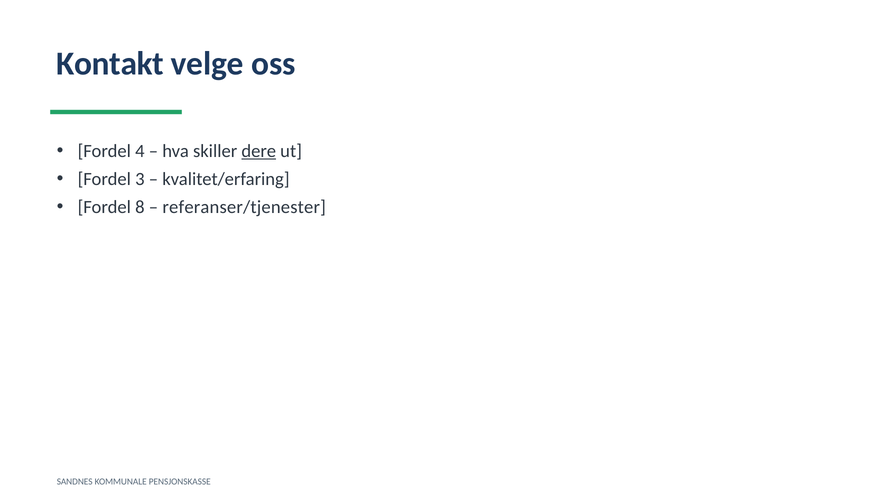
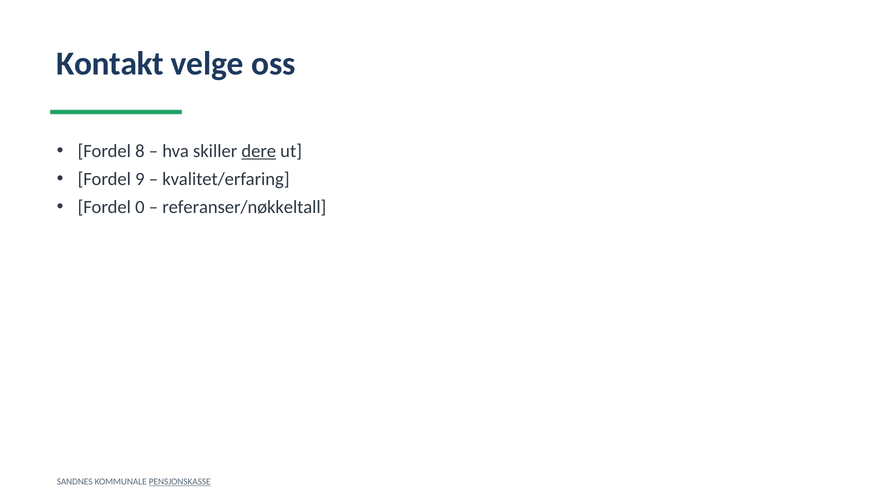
4: 4 -> 8
3: 3 -> 9
8: 8 -> 0
referanser/tjenester: referanser/tjenester -> referanser/nøkkeltall
PENSJONSKASSE underline: none -> present
